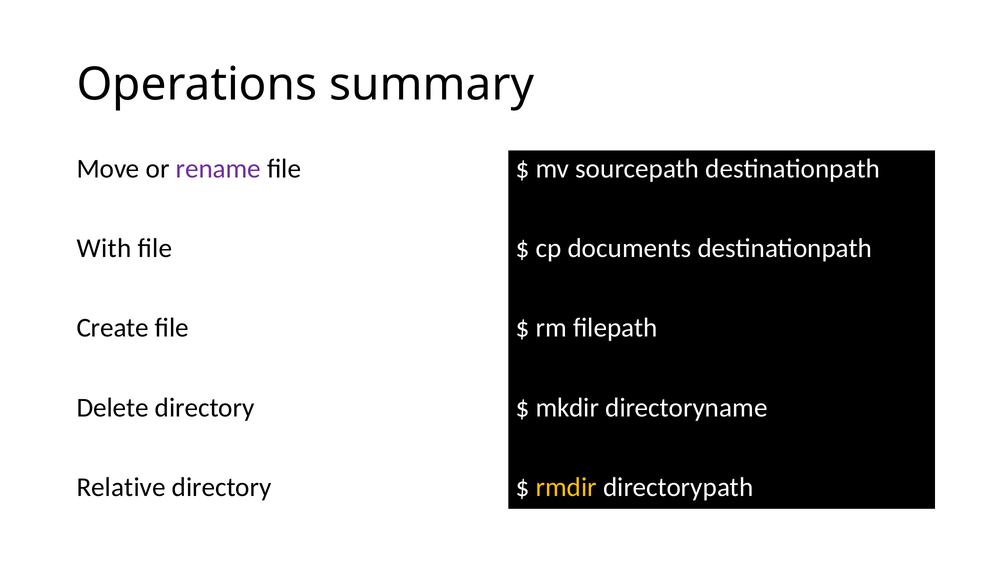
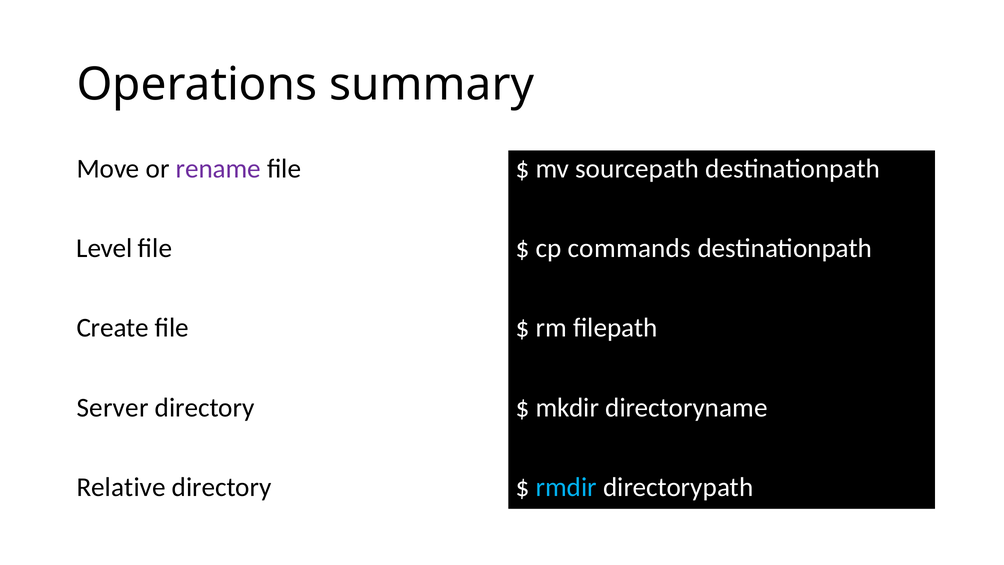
With: With -> Level
documents: documents -> commands
Delete: Delete -> Server
rmdir colour: yellow -> light blue
